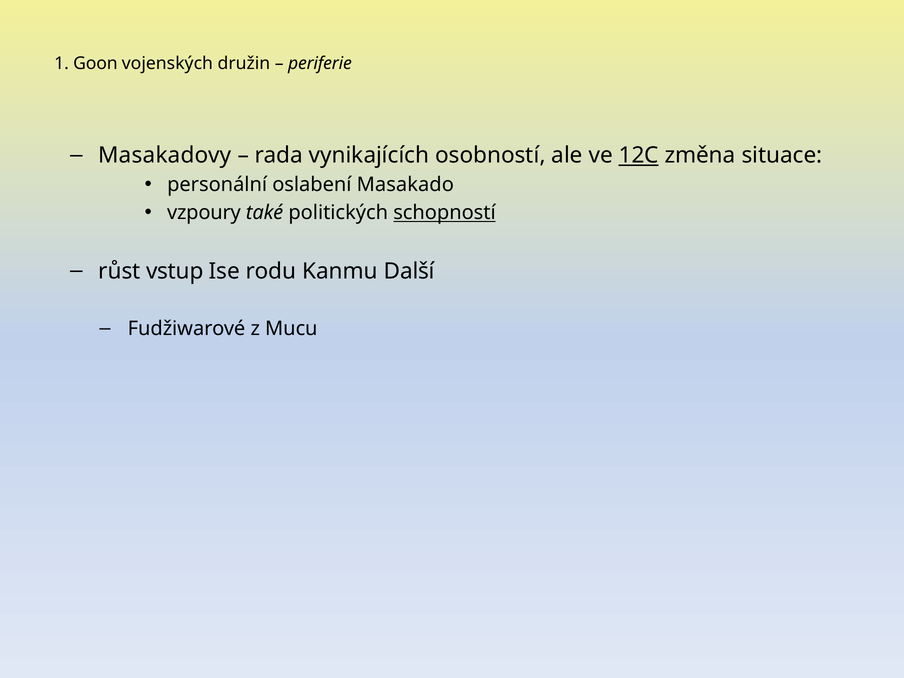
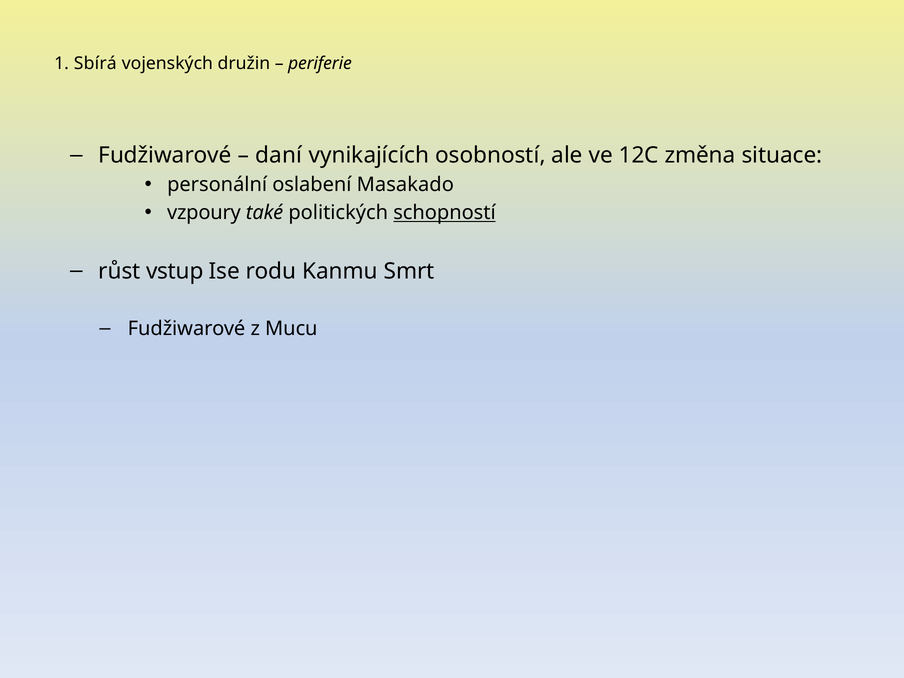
Goon: Goon -> Sbírá
Masakadovy at (165, 155): Masakadovy -> Fudžiwarové
rada: rada -> daní
12C underline: present -> none
Další: Další -> Smrt
